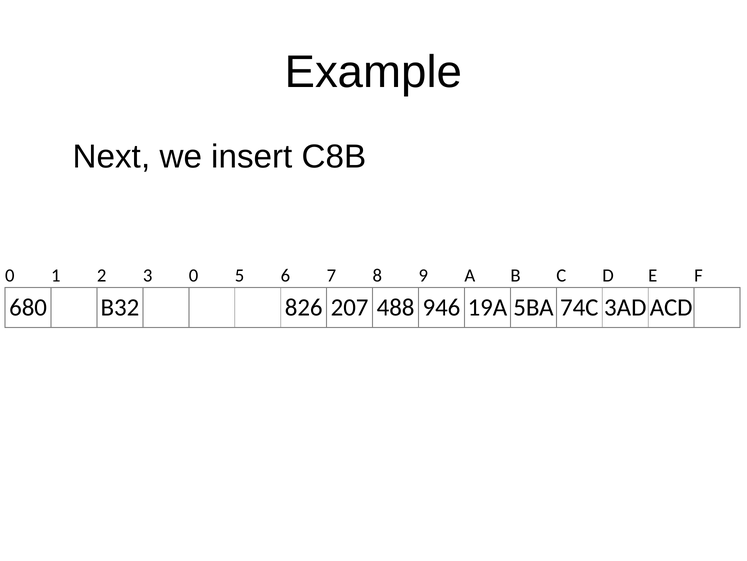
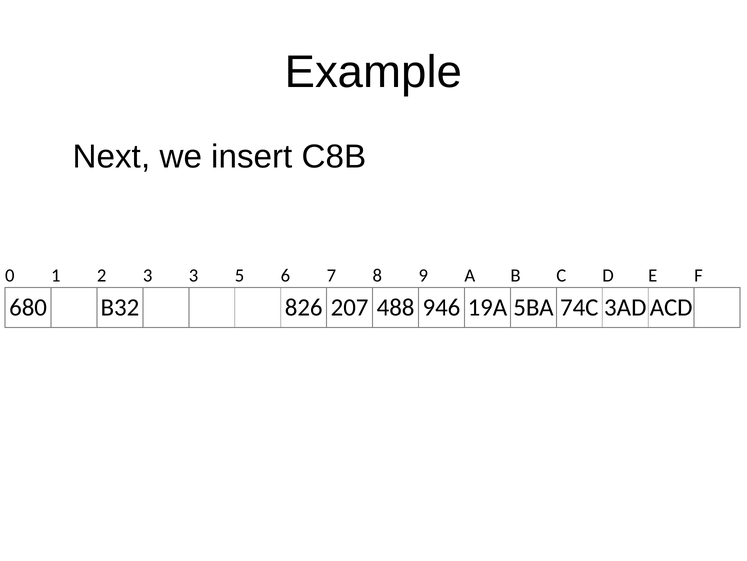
3 0: 0 -> 3
